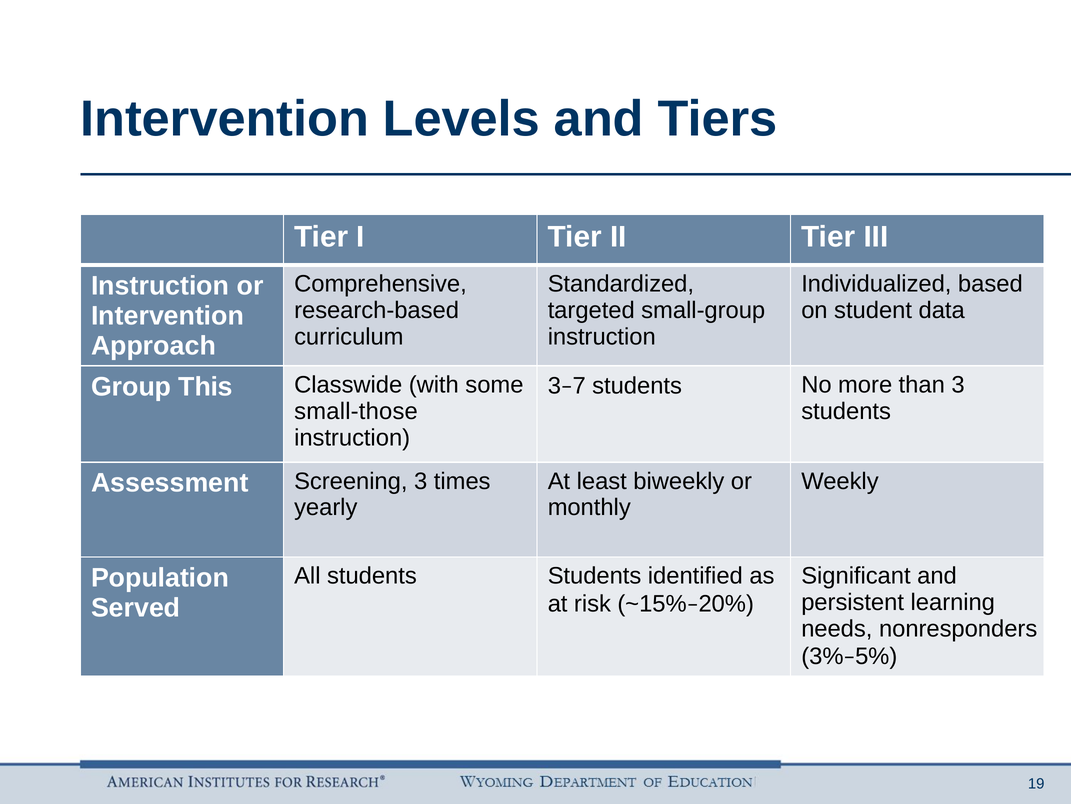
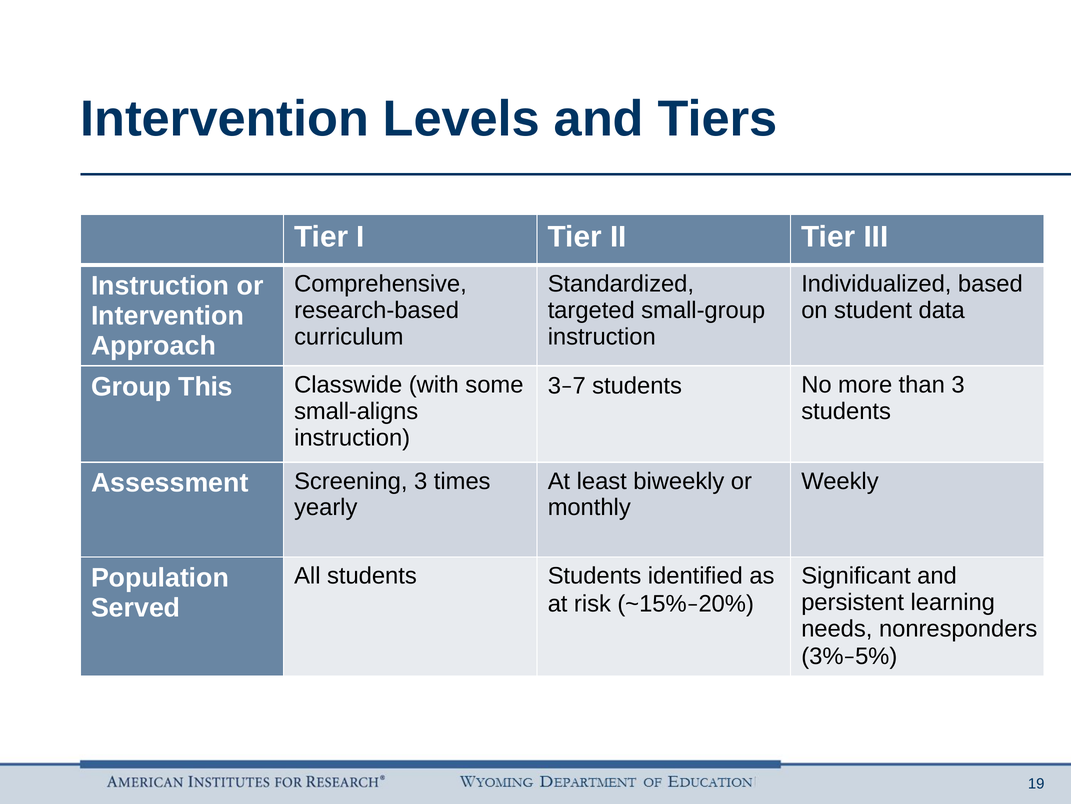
small-those: small-those -> small-aligns
